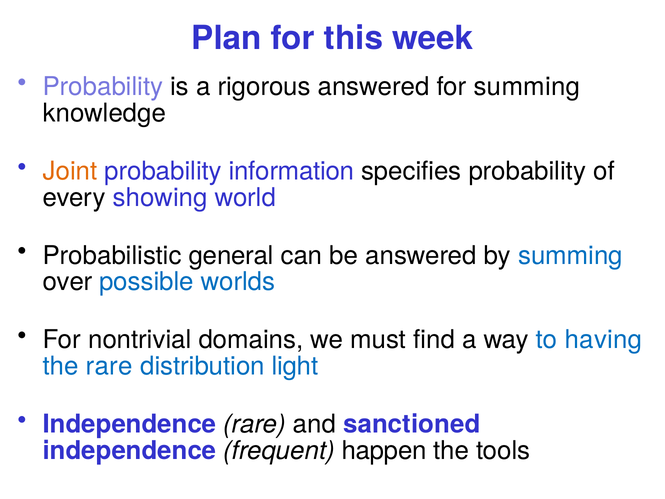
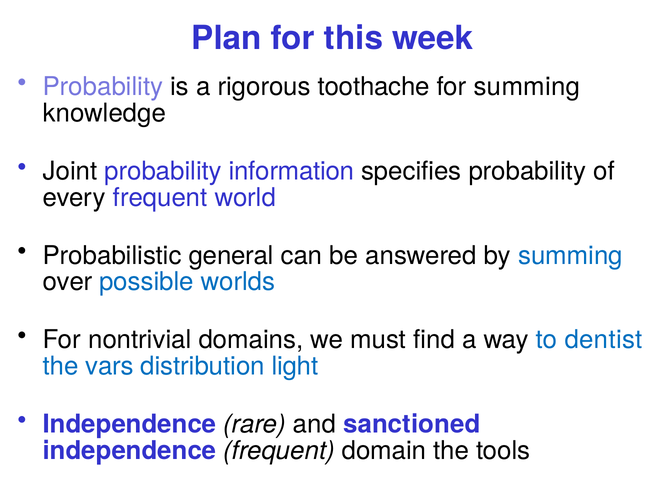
rigorous answered: answered -> toothache
Joint colour: orange -> black
every showing: showing -> frequent
having: having -> dentist
the rare: rare -> vars
happen: happen -> domain
